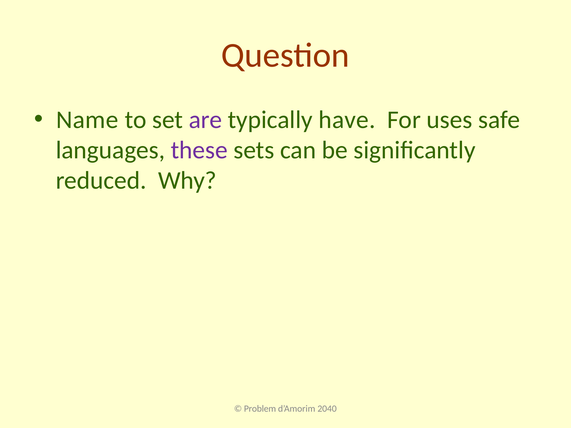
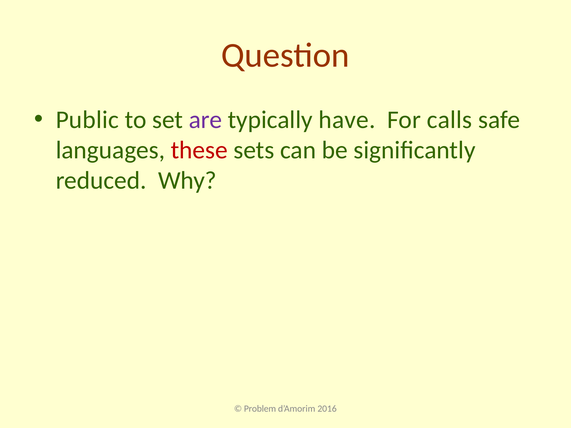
Name: Name -> Public
uses: uses -> calls
these colour: purple -> red
2040: 2040 -> 2016
